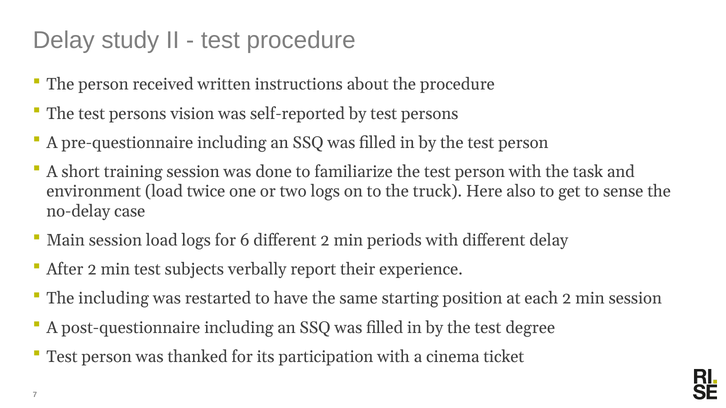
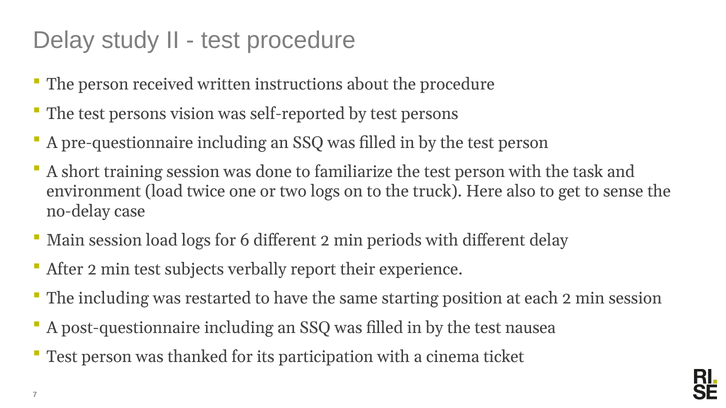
degree: degree -> nausea
